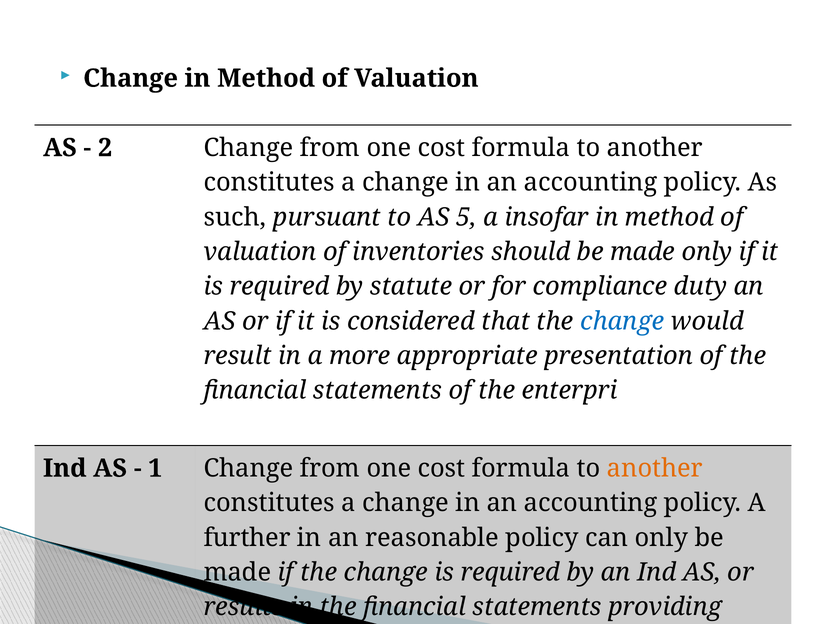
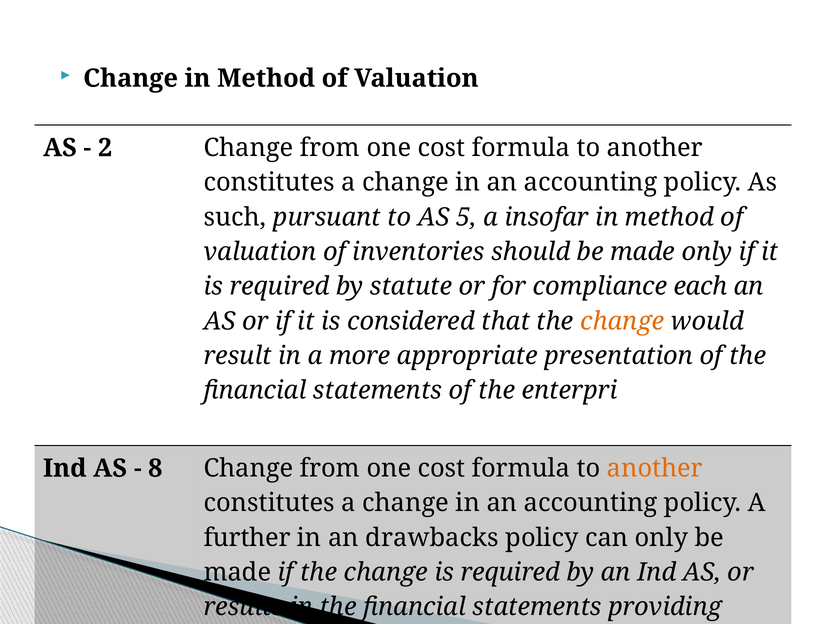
duty: duty -> each
change at (622, 322) colour: blue -> orange
1: 1 -> 8
reasonable: reasonable -> drawbacks
